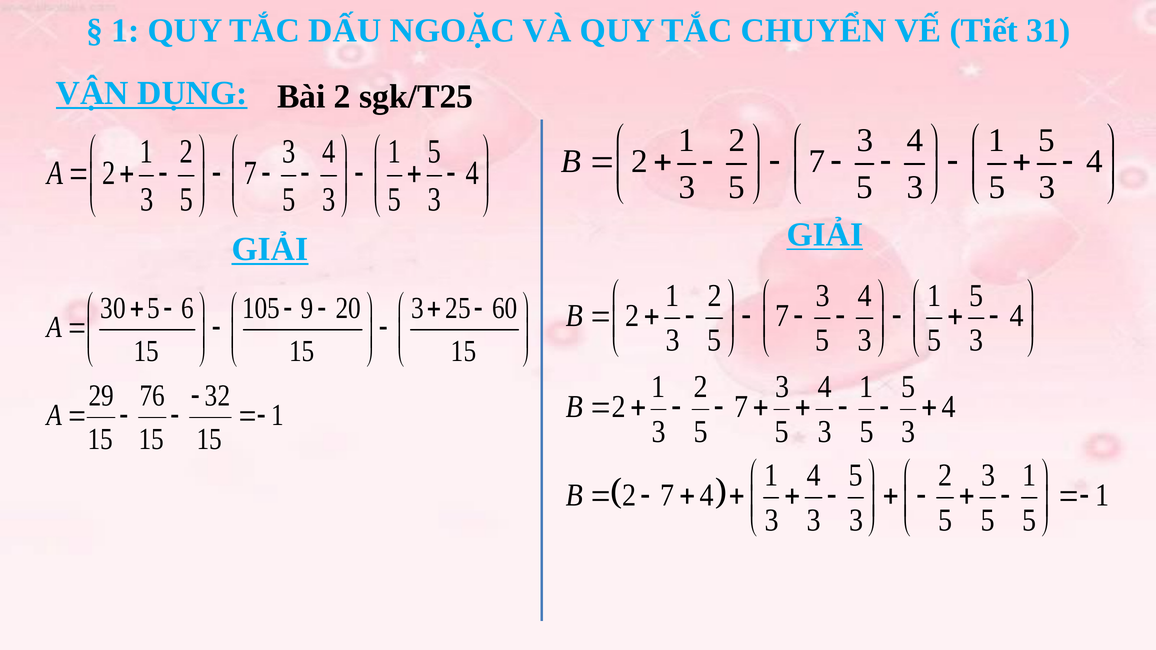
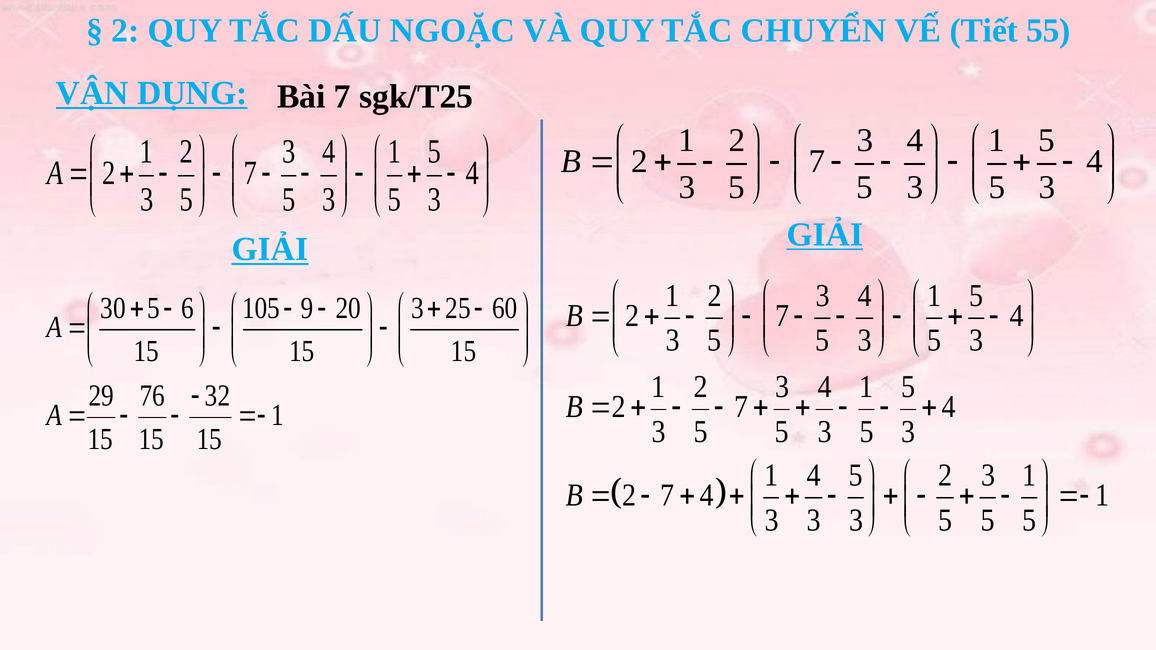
1 at (125, 31): 1 -> 2
31: 31 -> 55
Bài 2: 2 -> 7
